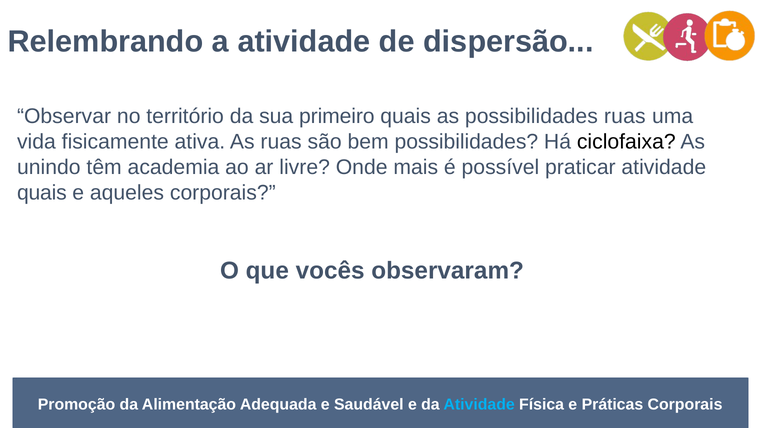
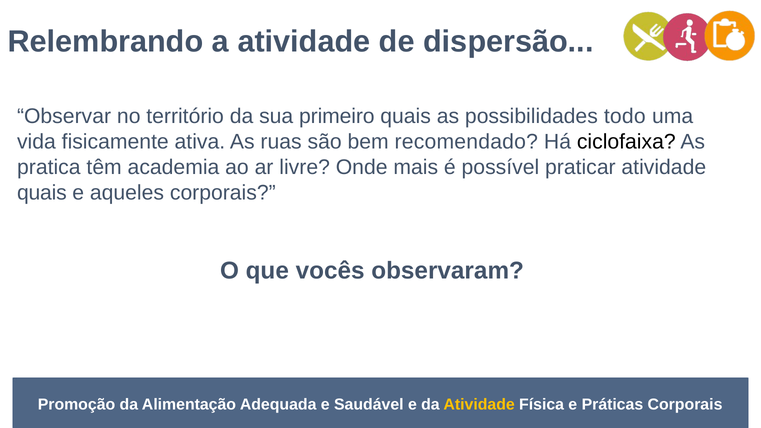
possibilidades ruas: ruas -> todo
bem possibilidades: possibilidades -> recomendado
unindo: unindo -> pratica
Atividade at (479, 404) colour: light blue -> yellow
